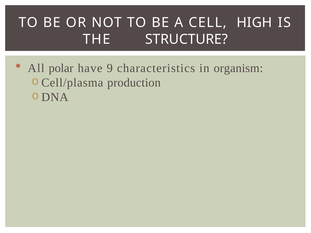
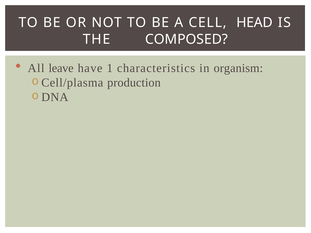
HIGH: HIGH -> HEAD
STRUCTURE: STRUCTURE -> COMPOSED
polar: polar -> leave
9: 9 -> 1
